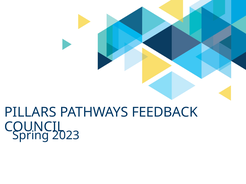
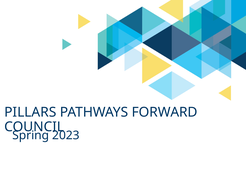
FEEDBACK: FEEDBACK -> FORWARD
